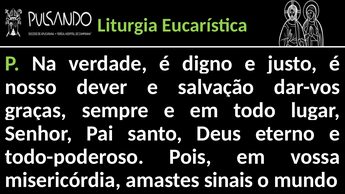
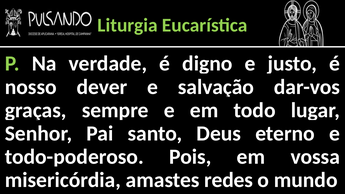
sinais: sinais -> redes
